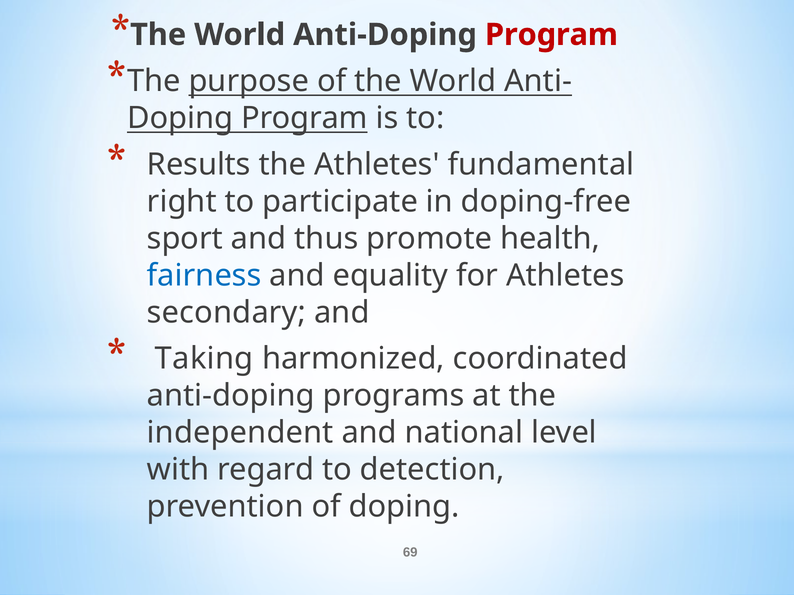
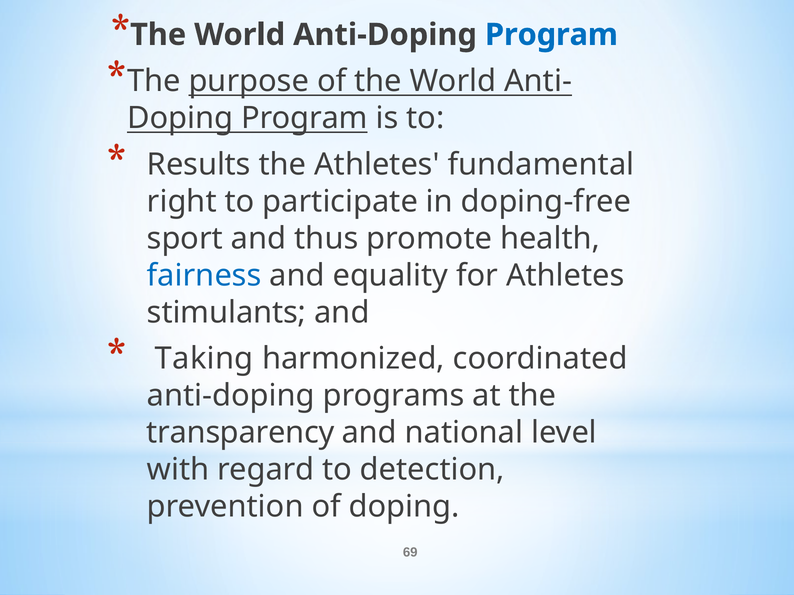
Program at (551, 35) colour: red -> blue
secondary: secondary -> stimulants
independent: independent -> transparency
